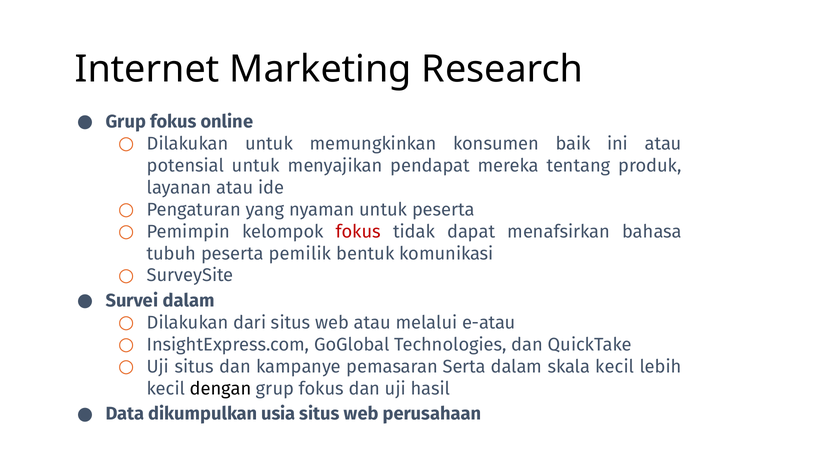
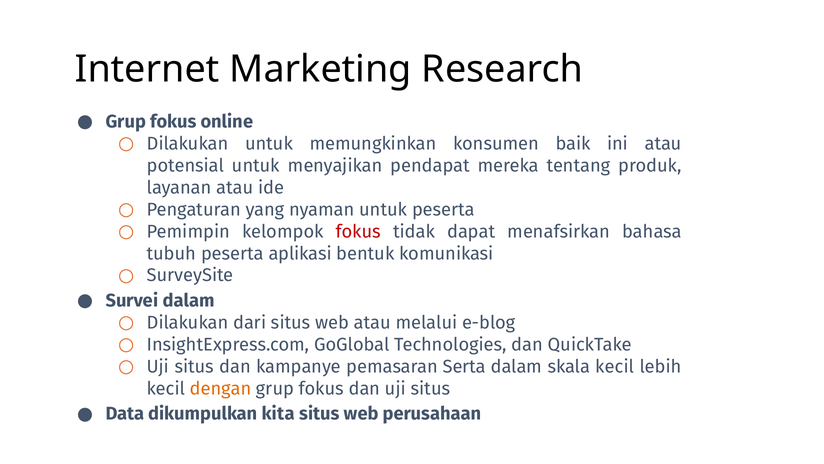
pemilik: pemilik -> aplikasi
e-atau: e-atau -> e-blog
dengan colour: black -> orange
dan uji hasil: hasil -> situs
usia: usia -> kita
